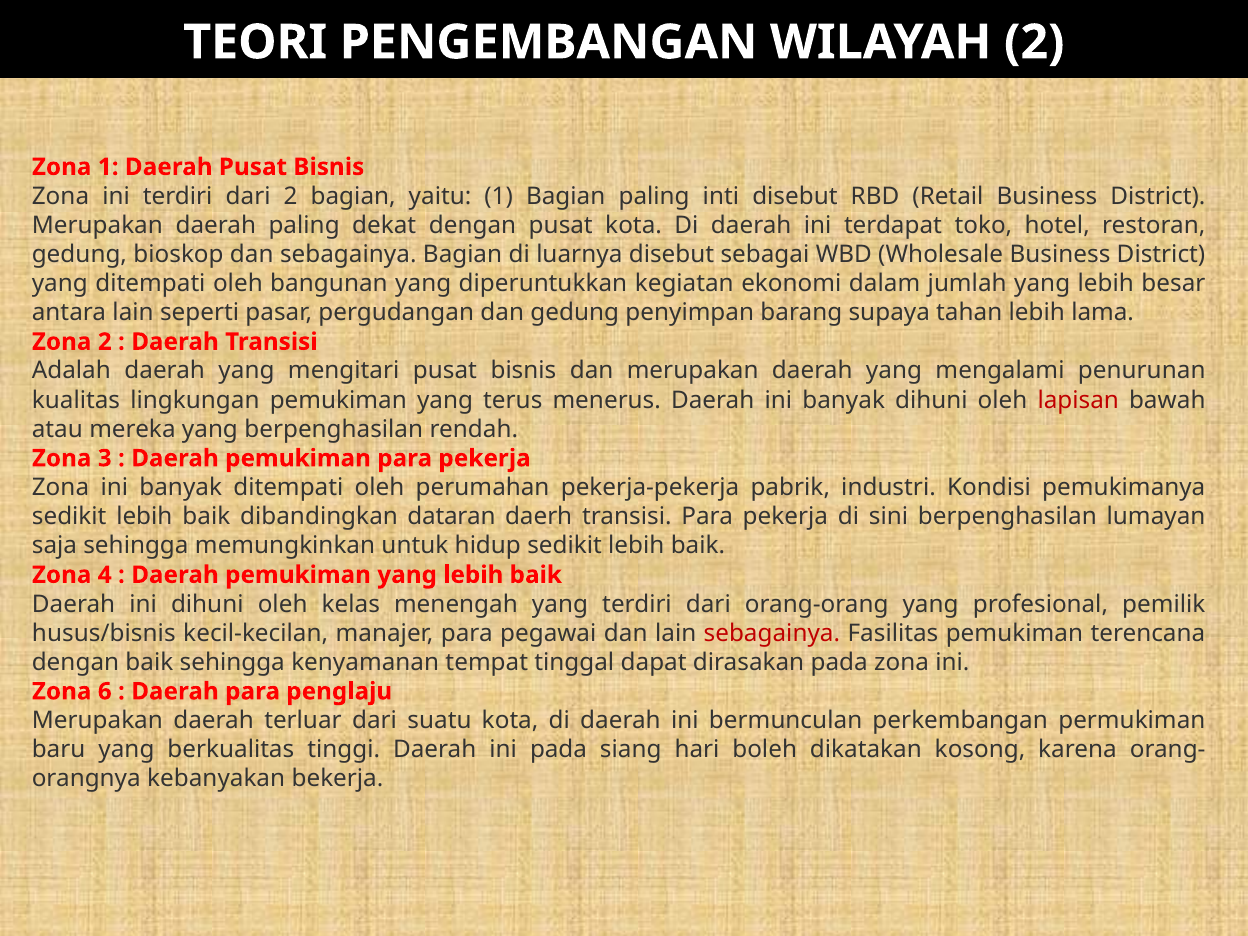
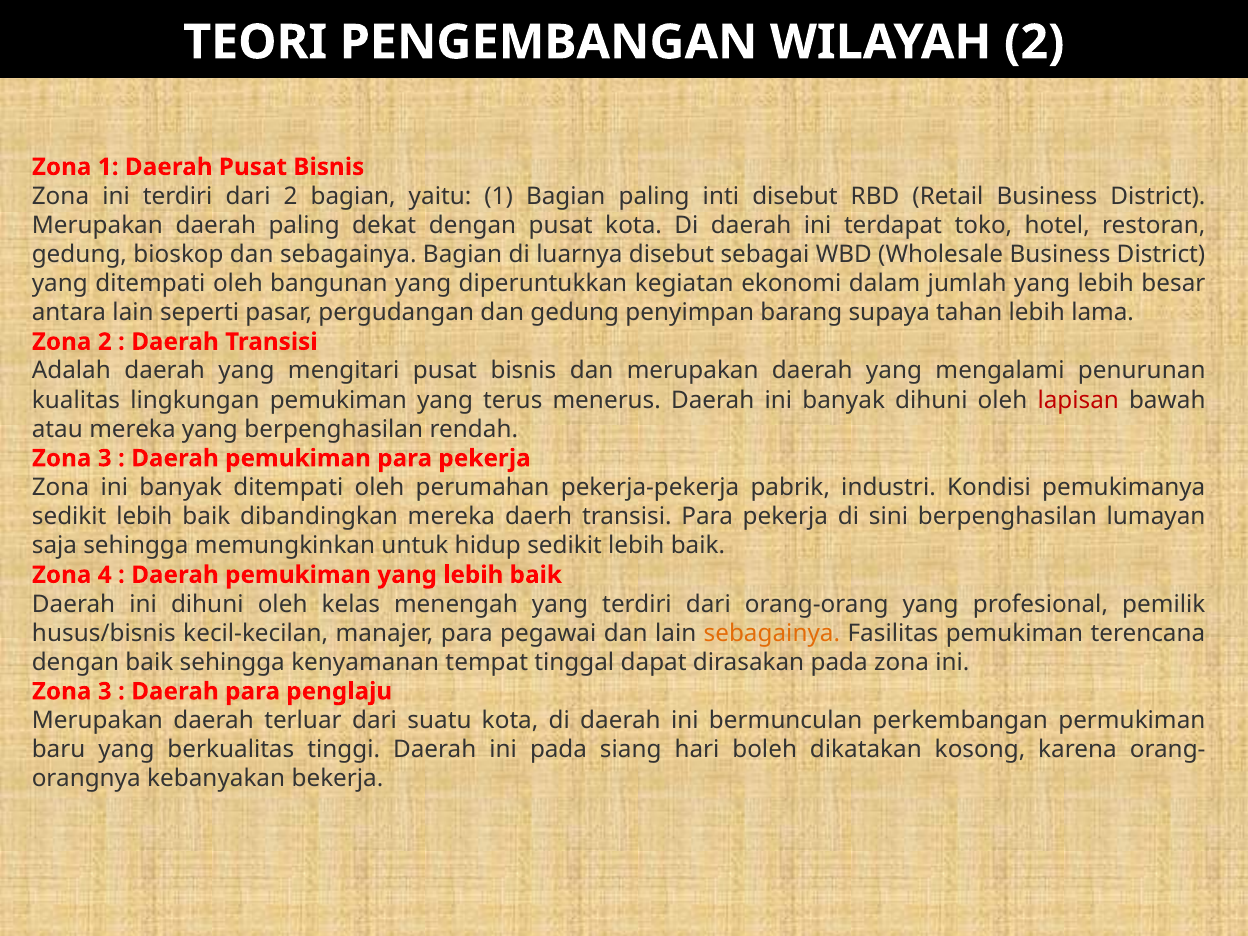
dibandingkan dataran: dataran -> mereka
sebagainya at (772, 633) colour: red -> orange
6 at (105, 691): 6 -> 3
